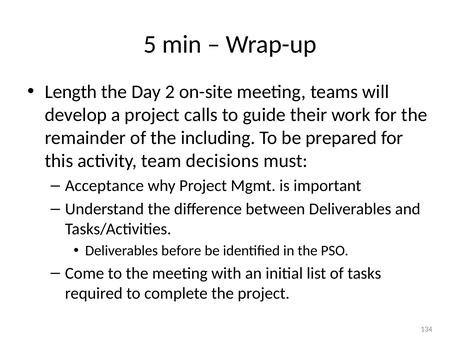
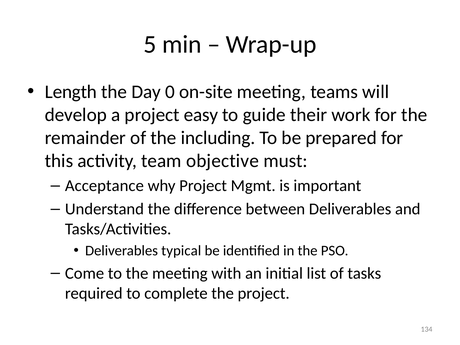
2: 2 -> 0
calls: calls -> easy
decisions: decisions -> objective
before: before -> typical
